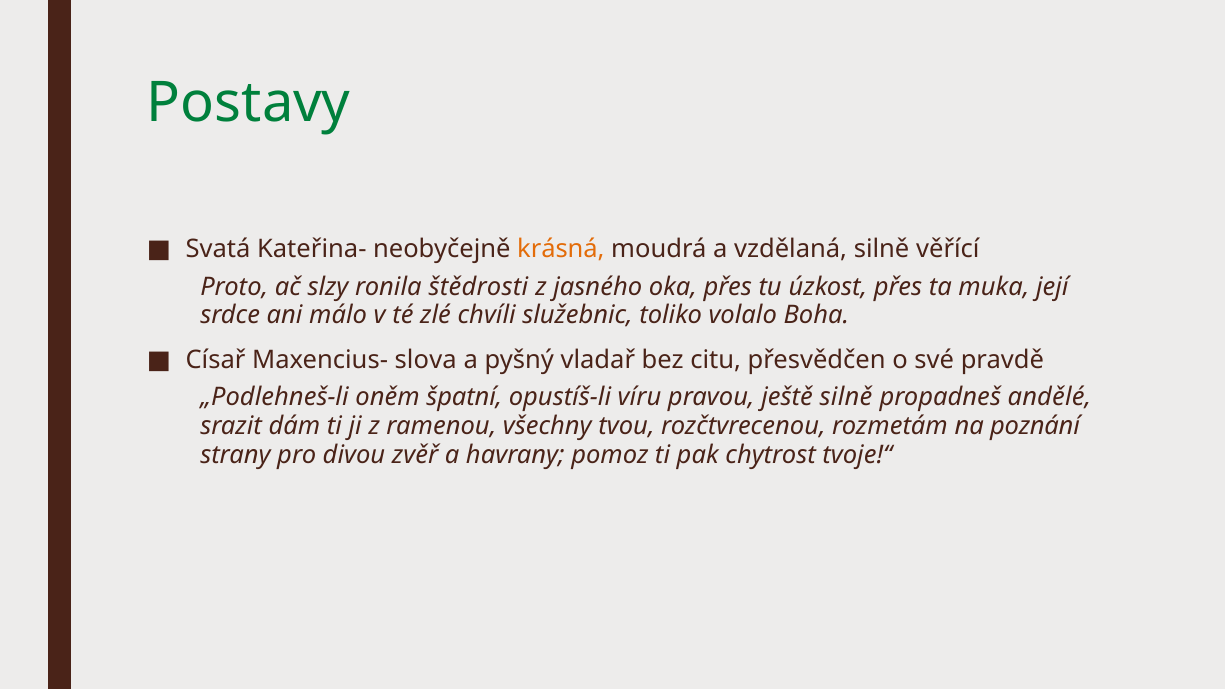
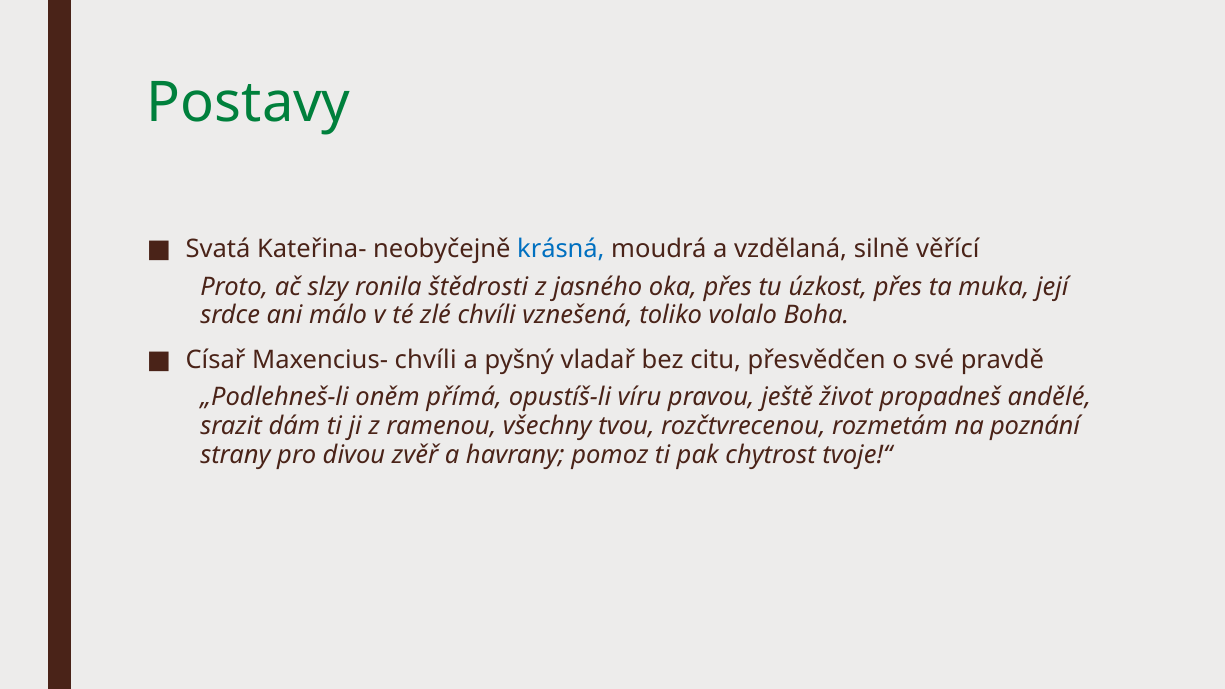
krásná colour: orange -> blue
služebnic: služebnic -> vznešená
Maxencius- slova: slova -> chvíli
špatní: špatní -> přímá
ještě silně: silně -> život
